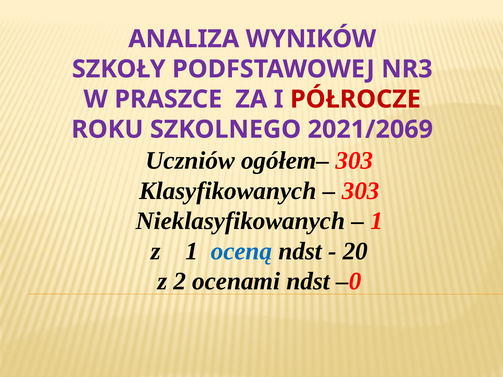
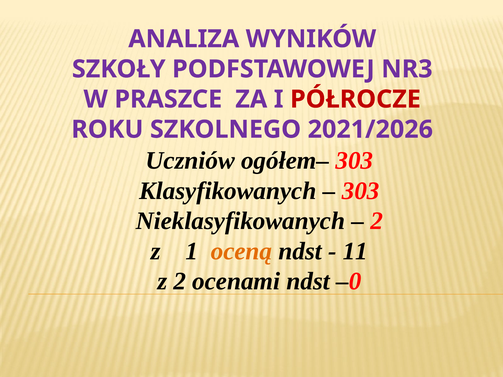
2021/2069: 2021/2069 -> 2021/2026
1 at (377, 221): 1 -> 2
oceną colour: blue -> orange
20: 20 -> 11
